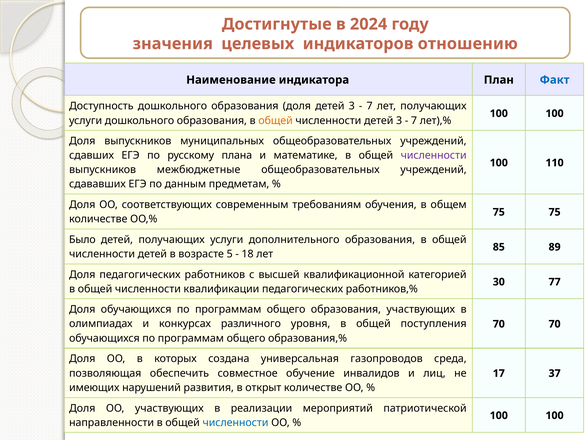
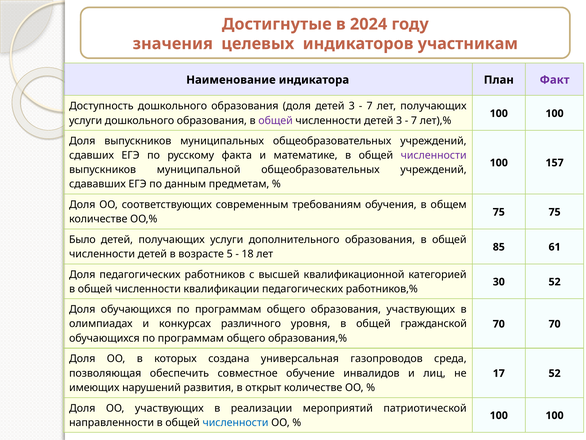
отношению: отношению -> участникам
Факт colour: blue -> purple
общей at (276, 120) colour: orange -> purple
плана: плана -> факта
110: 110 -> 157
межбюджетные: межбюджетные -> муниципальной
89: 89 -> 61
30 77: 77 -> 52
поступления: поступления -> гражданской
17 37: 37 -> 52
